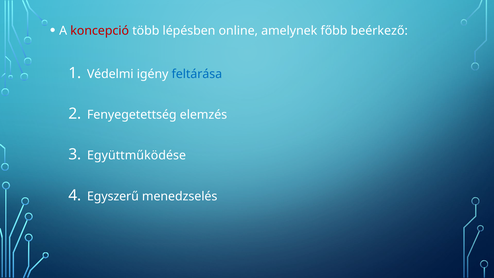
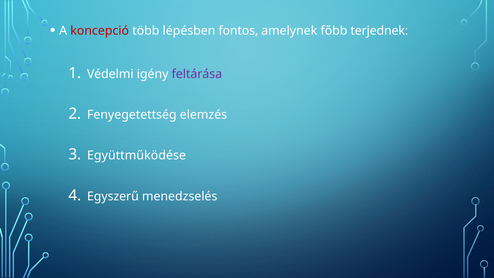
online: online -> fontos
beérkező: beérkező -> terjednek
feltárása colour: blue -> purple
